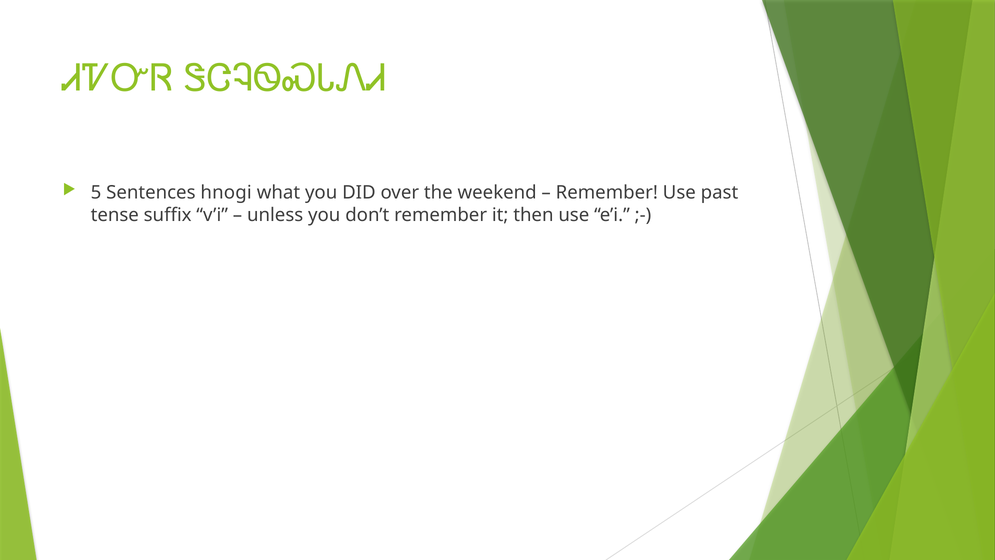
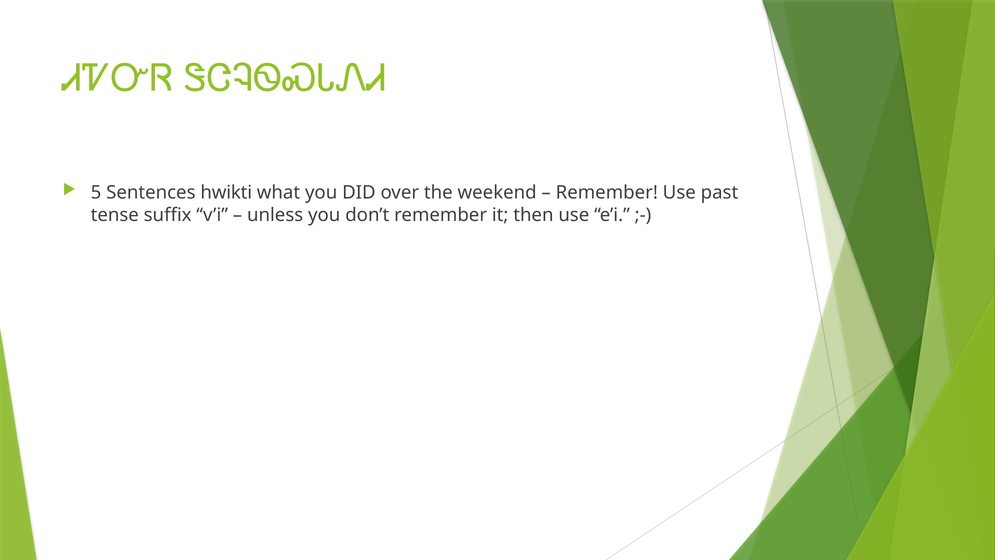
hnogi: hnogi -> hwikti
